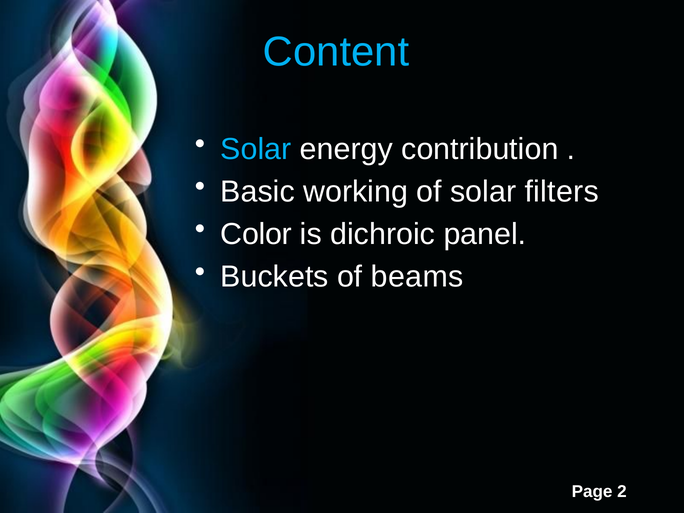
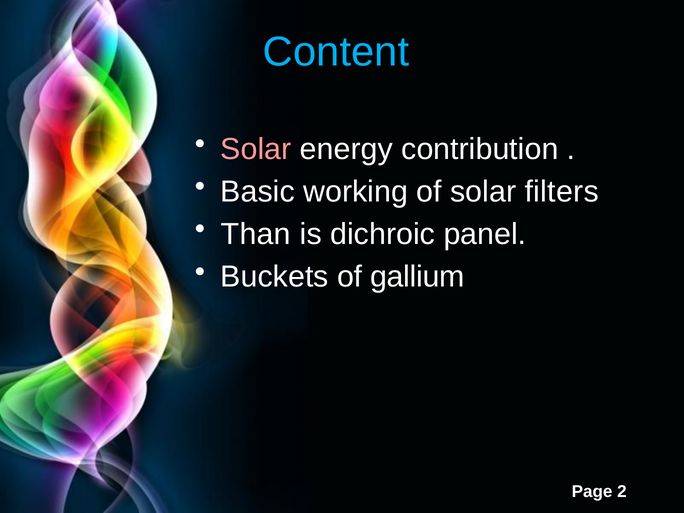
Solar at (256, 149) colour: light blue -> pink
Color: Color -> Than
beams: beams -> gallium
